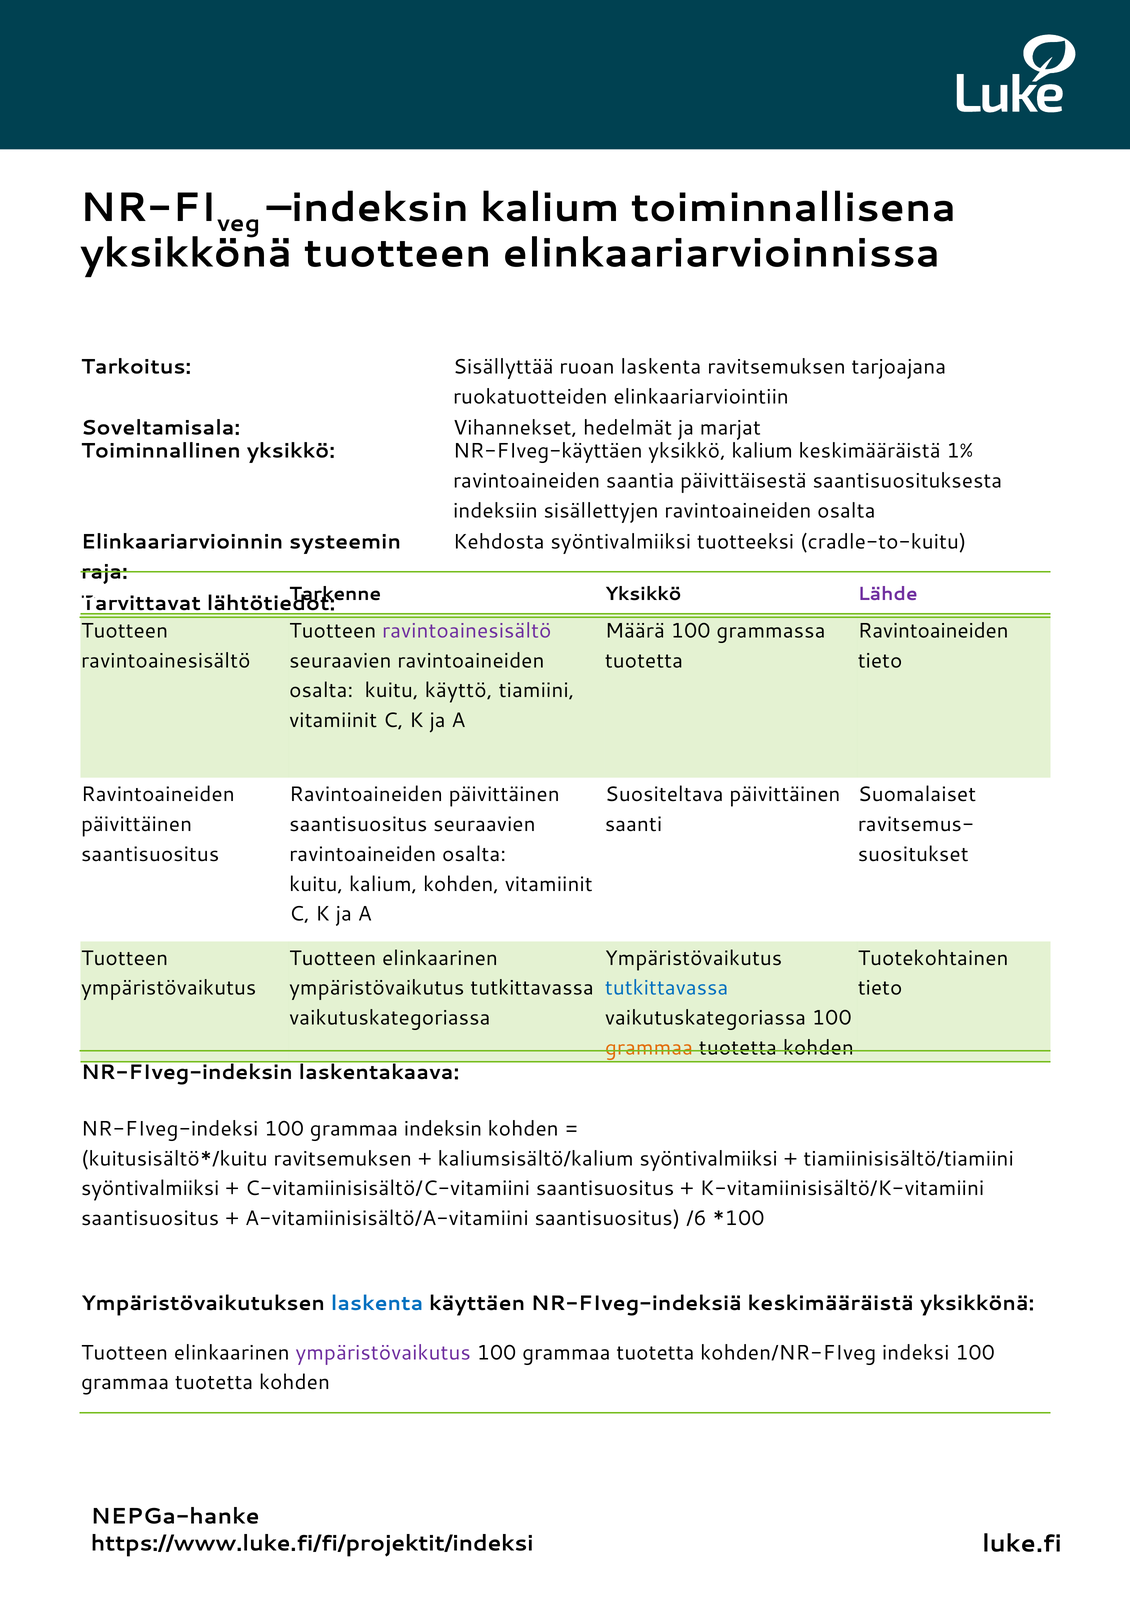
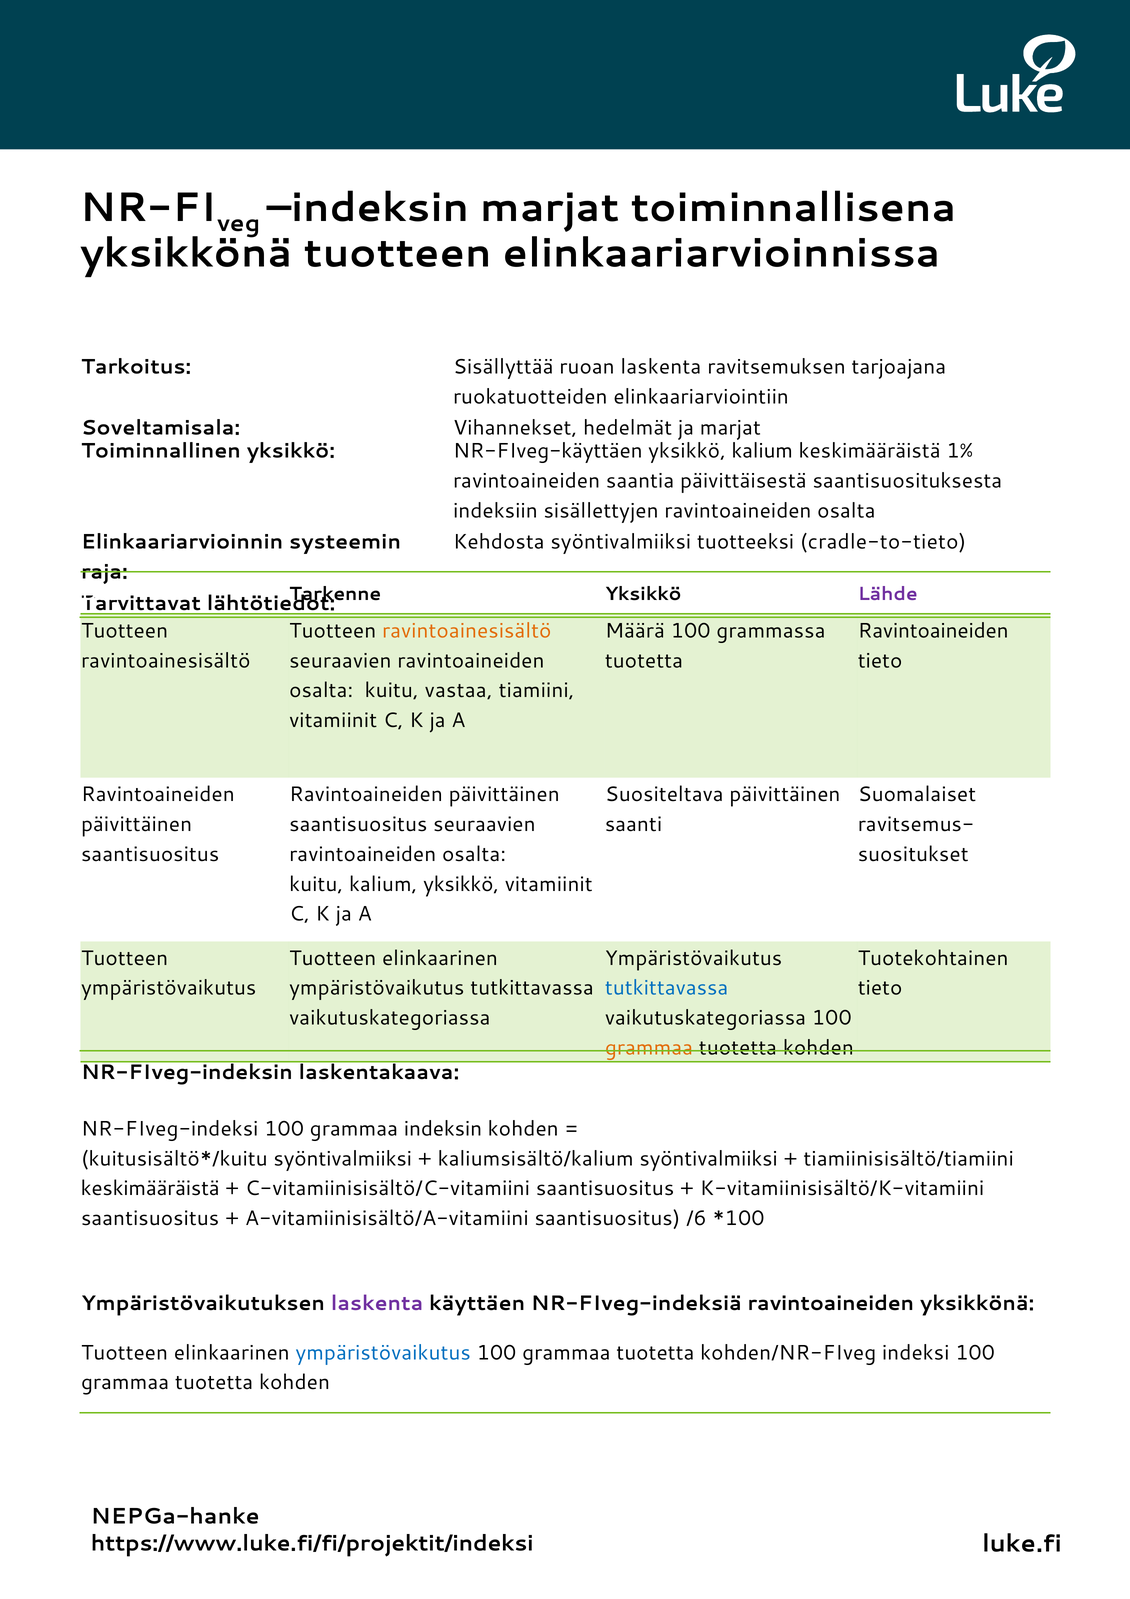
indeksin kalium: kalium -> marjat
cradle-to-kuitu: cradle-to-kuitu -> cradle-to-tieto
ravintoainesisältö at (467, 630) colour: purple -> orange
käyttö: käyttö -> vastaa
kalium kohden: kohden -> yksikkö
ravitsemuksen at (343, 1158): ravitsemuksen -> syöntivalmiiksi
syöntivalmiiksi at (150, 1188): syöntivalmiiksi -> keskimääräistä
laskenta at (377, 1303) colour: blue -> purple
NR-FIveg-indeksiä keskimääräistä: keskimääräistä -> ravintoaineiden
ympäristövaikutus at (383, 1352) colour: purple -> blue
